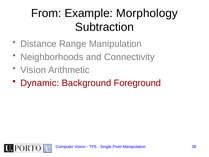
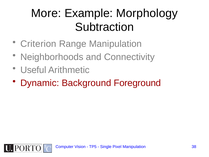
From: From -> More
Distance: Distance -> Criterion
Vision at (33, 70): Vision -> Useful
